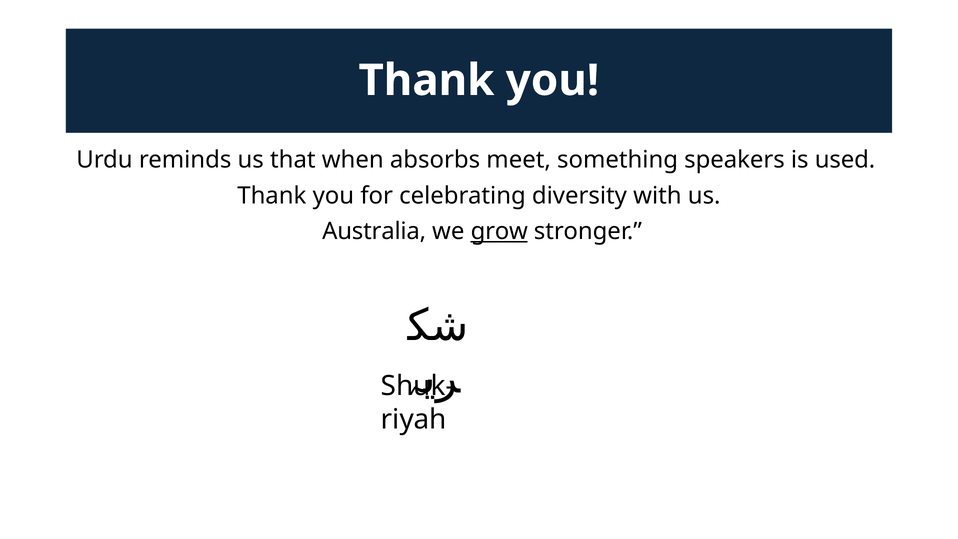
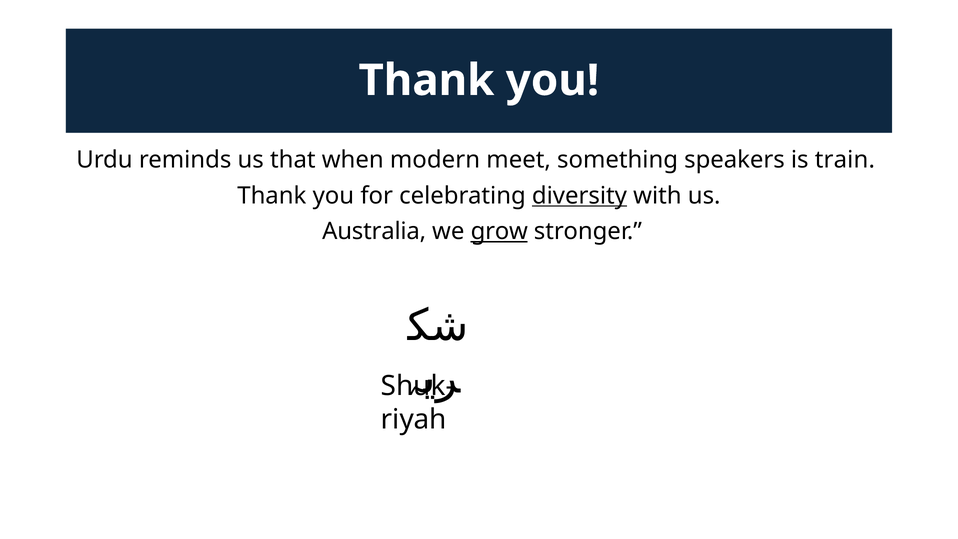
absorbs: absorbs -> modern
used: used -> train
diversity underline: none -> present
